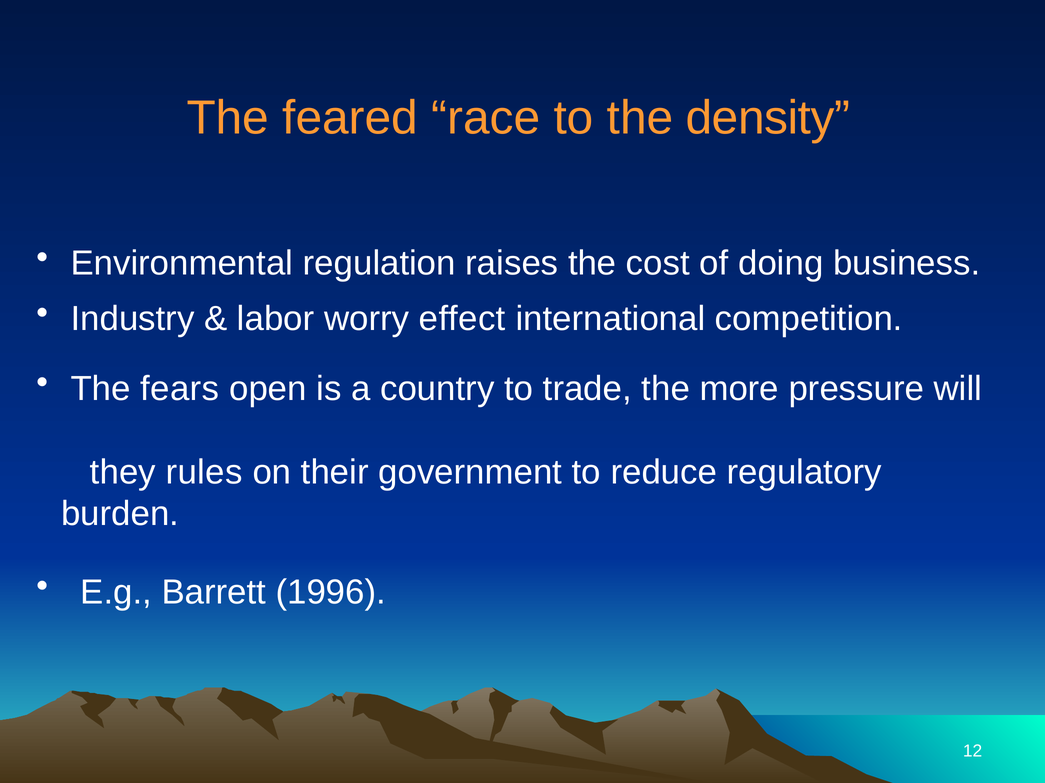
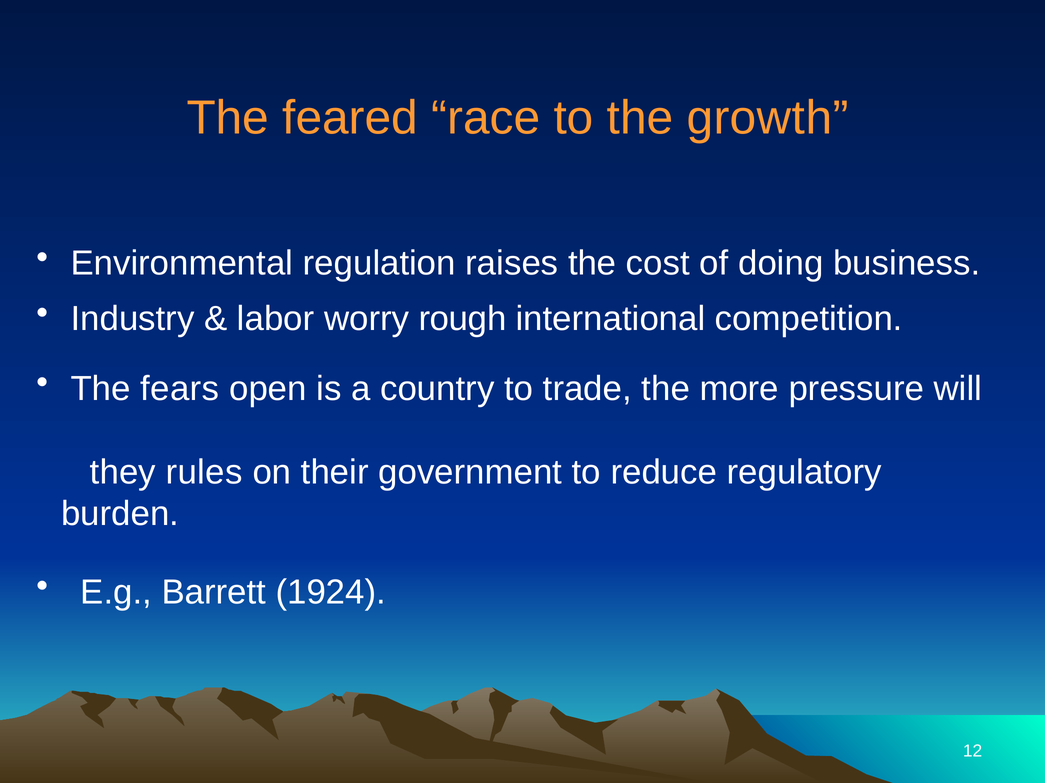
density: density -> growth
effect: effect -> rough
1996: 1996 -> 1924
